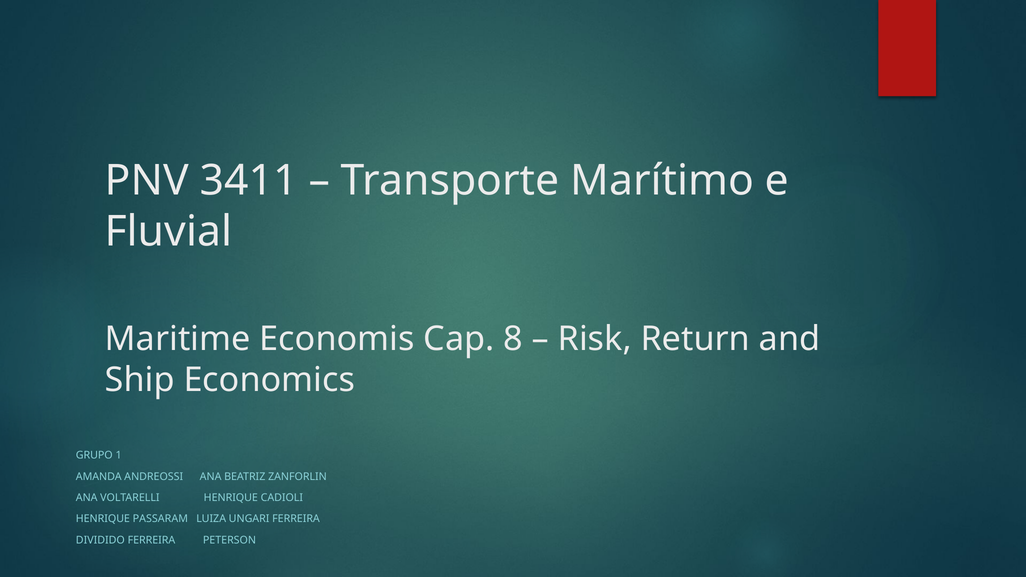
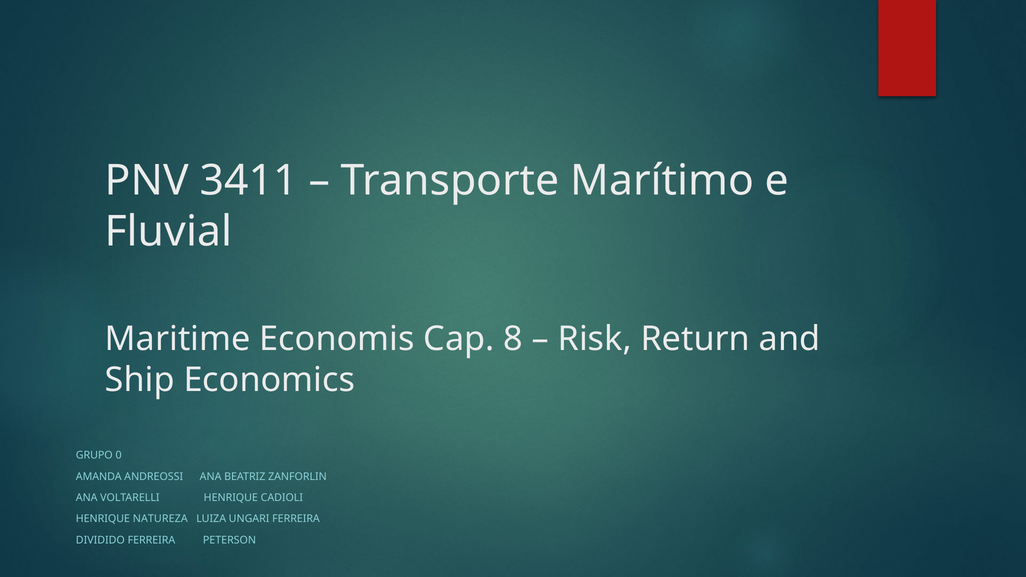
1: 1 -> 0
PASSARAM: PASSARAM -> NATUREZA
